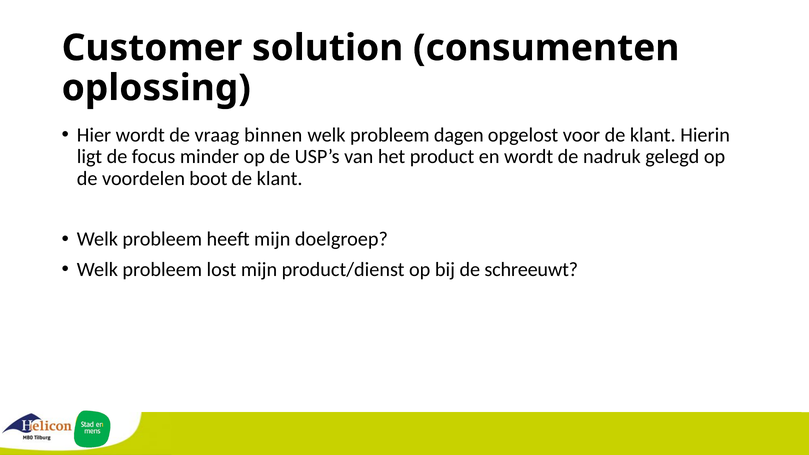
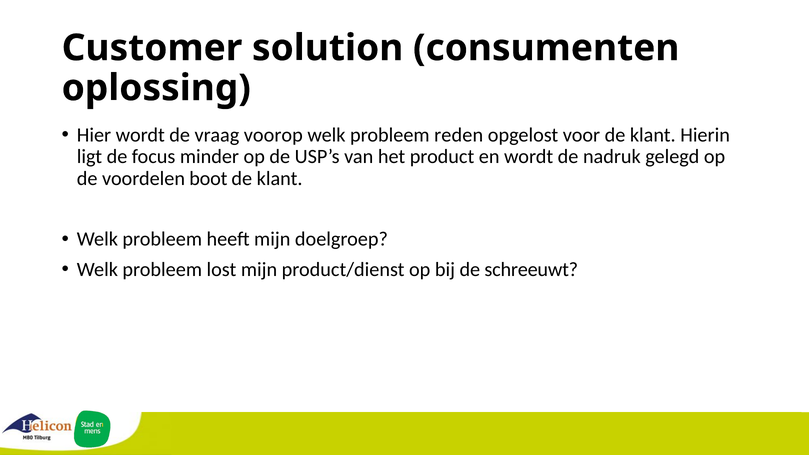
binnen: binnen -> voorop
dagen: dagen -> reden
